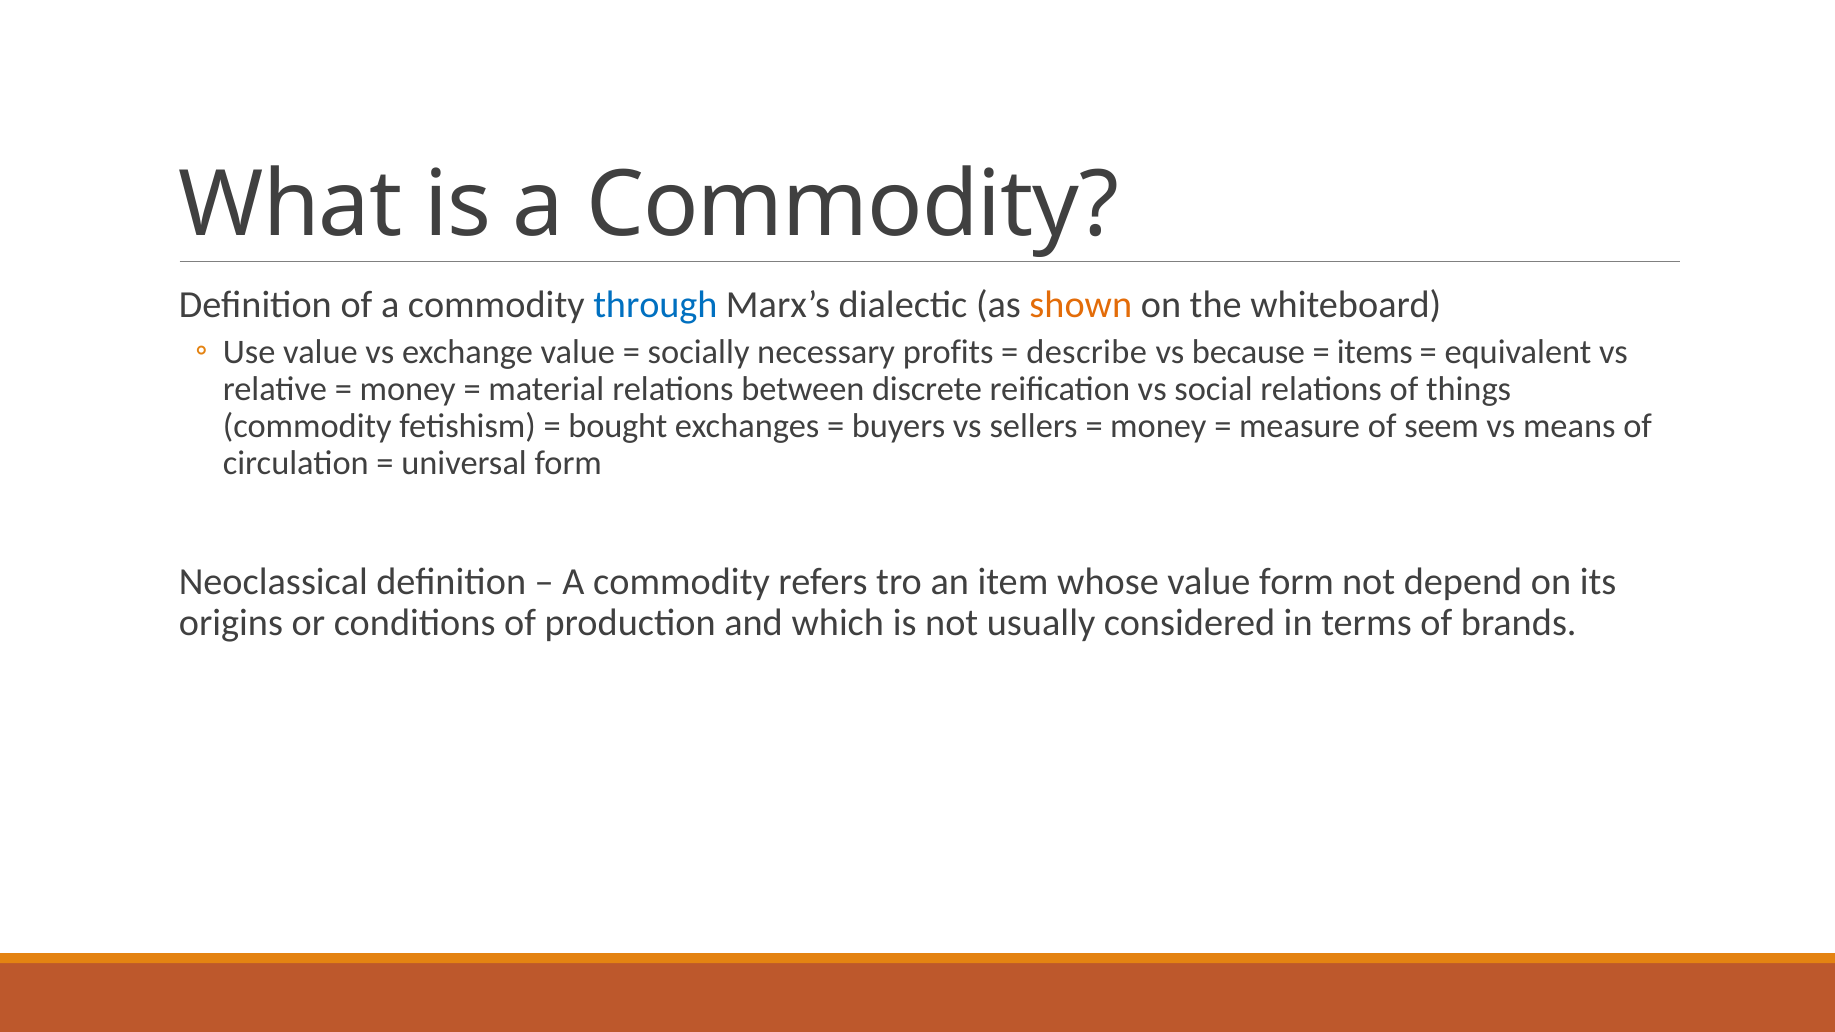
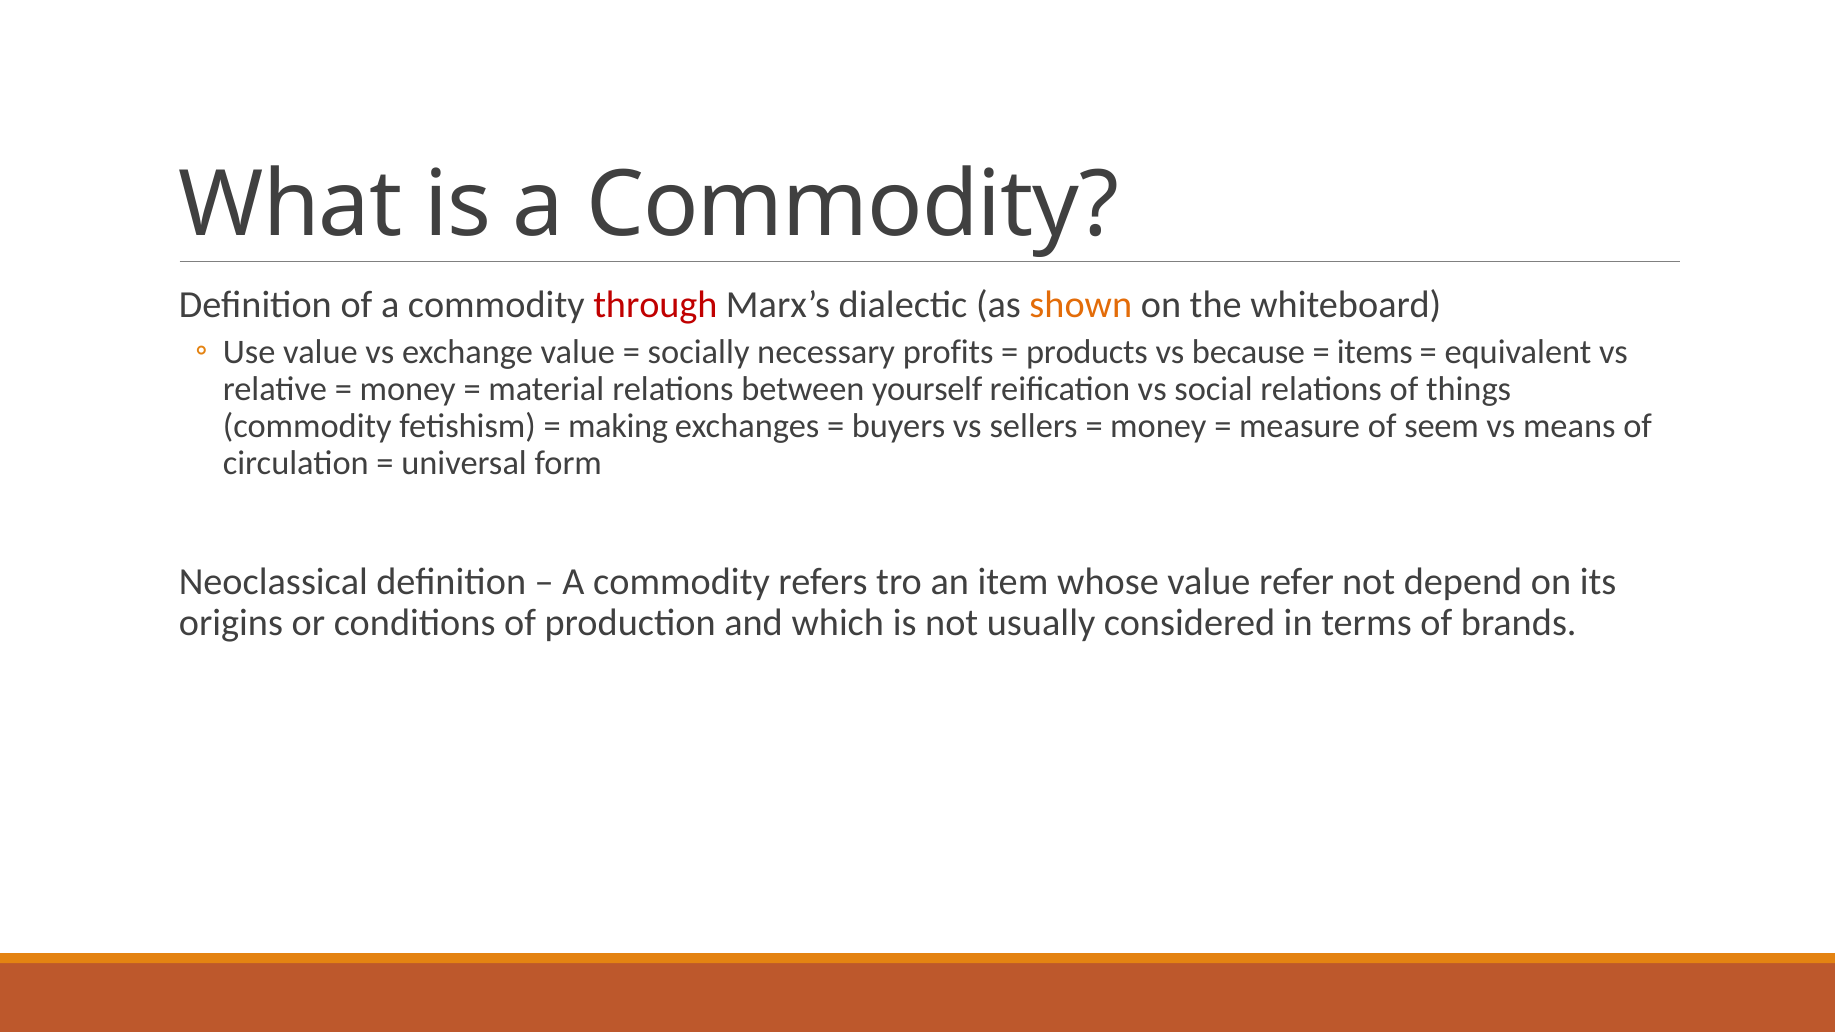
through colour: blue -> red
describe: describe -> products
discrete: discrete -> yourself
bought: bought -> making
value form: form -> refer
